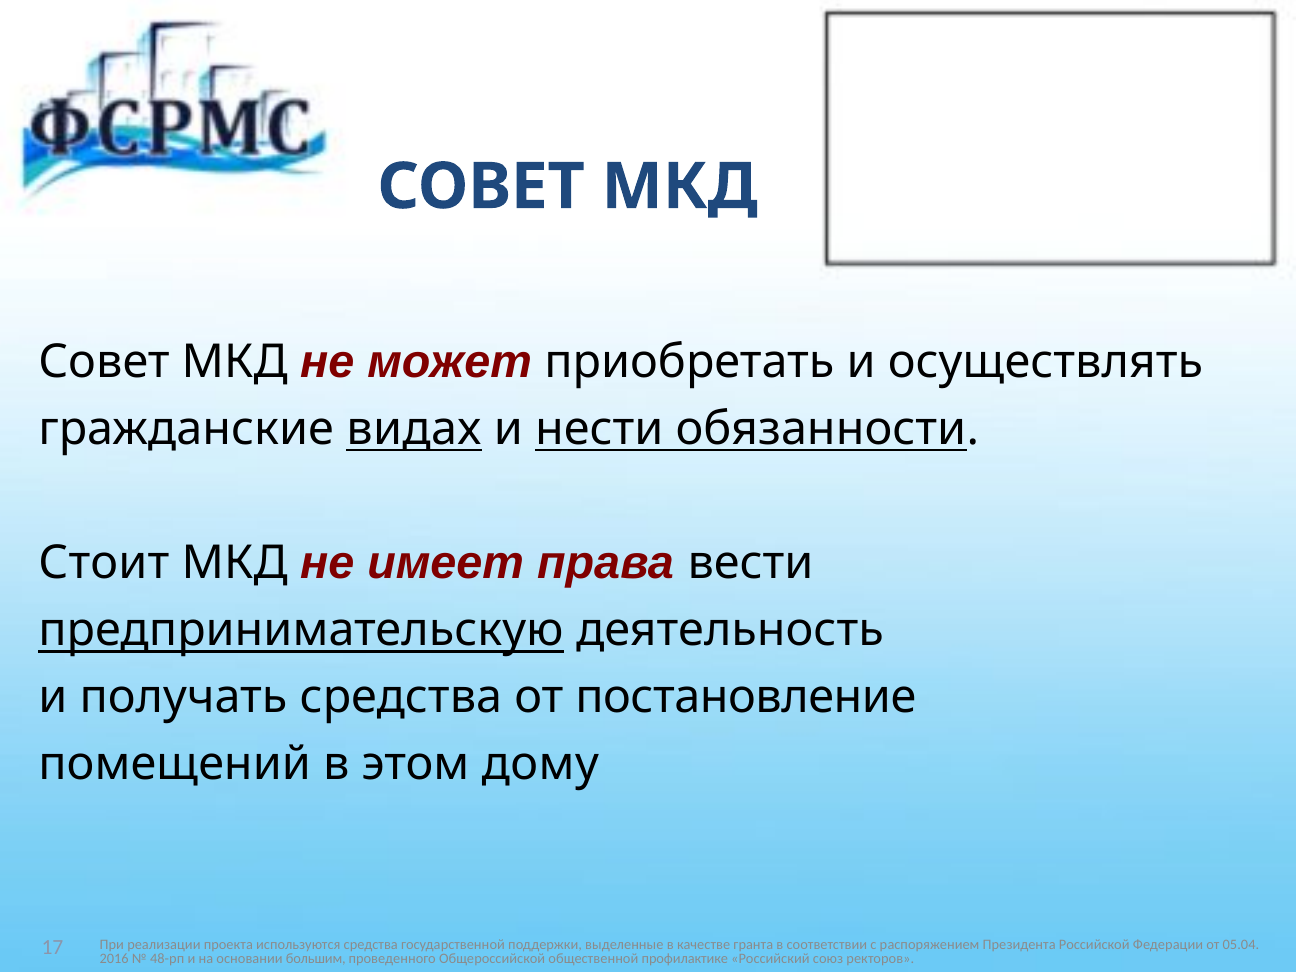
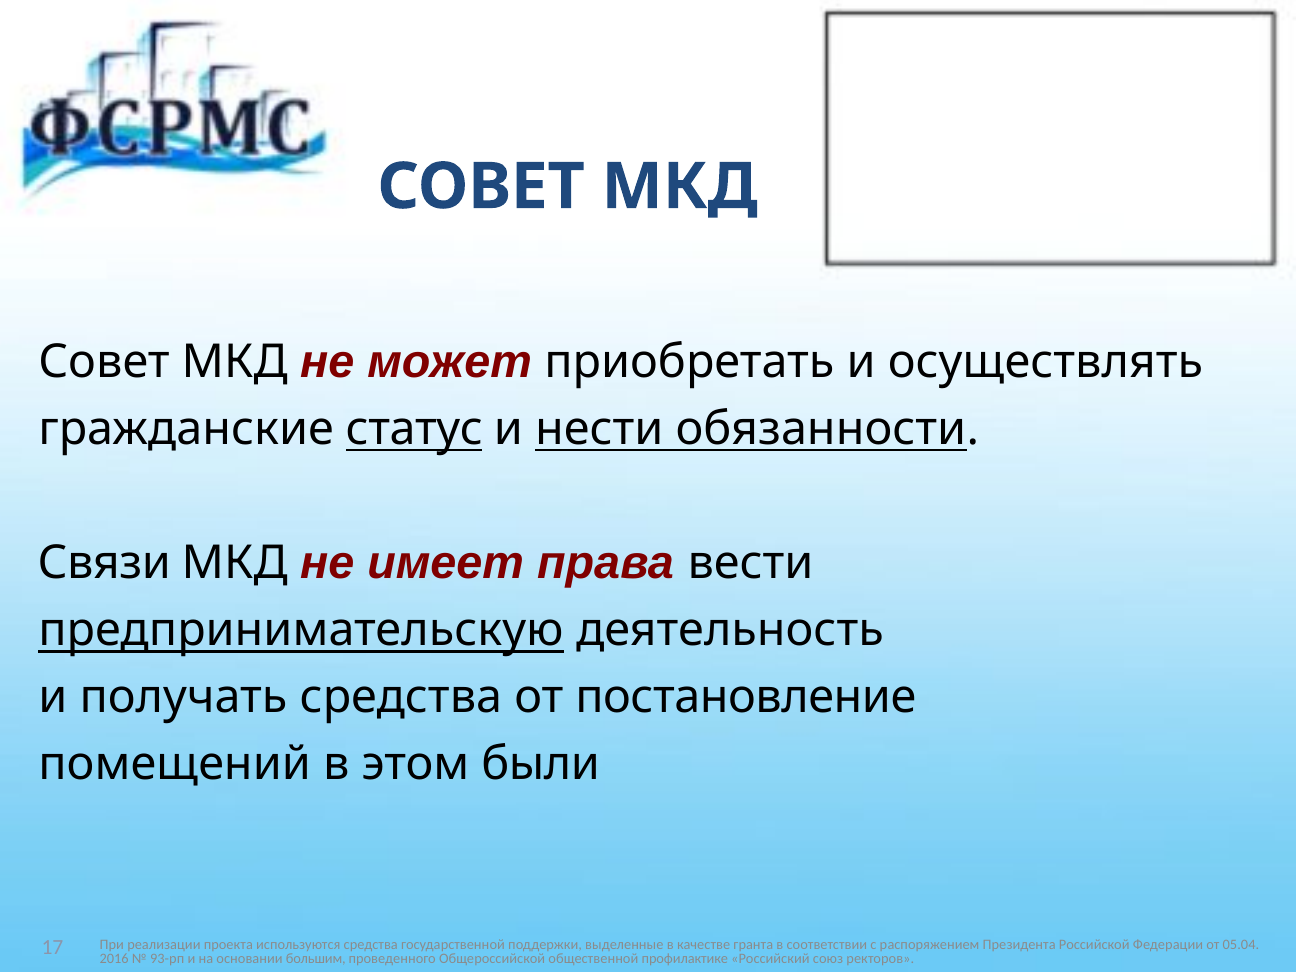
видах: видах -> статус
Стоит: Стоит -> Связи
дому: дому -> были
48-рп: 48-рп -> 93-рп
